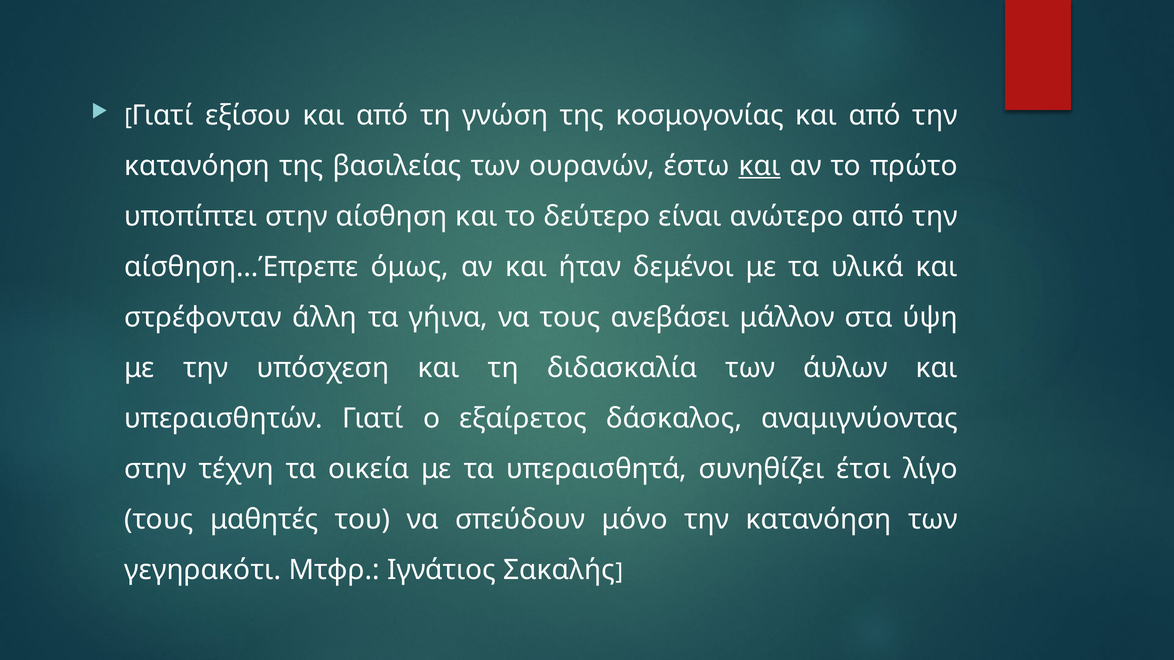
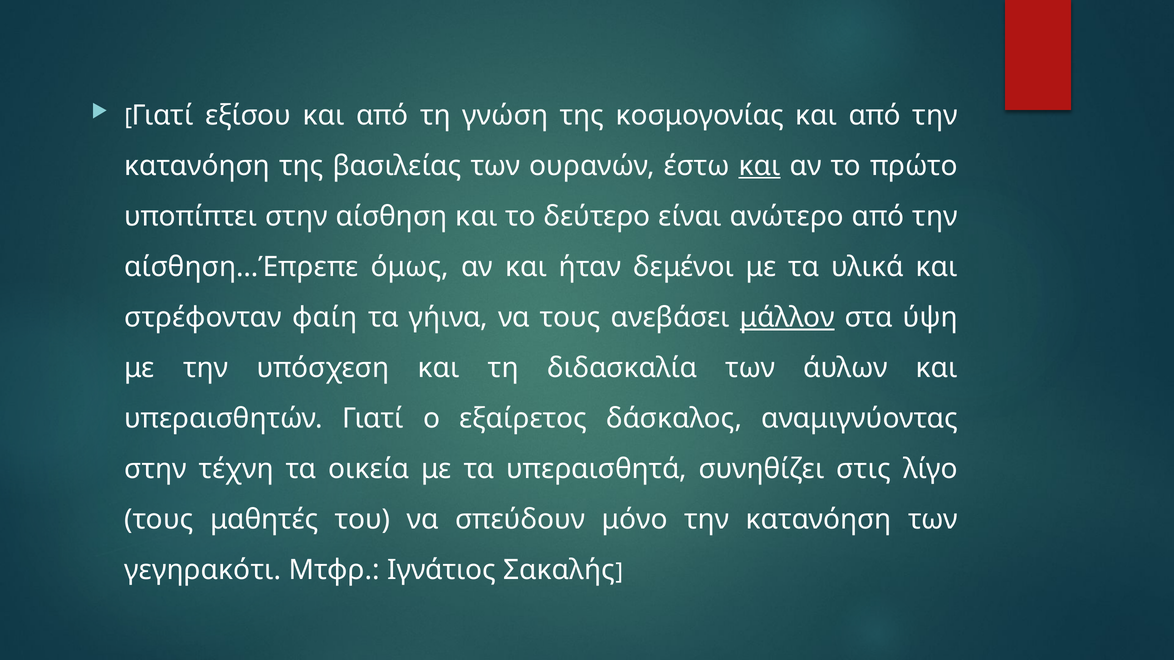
άλλη: άλλη -> φαίη
μάλλον underline: none -> present
έτσι: έτσι -> στις
